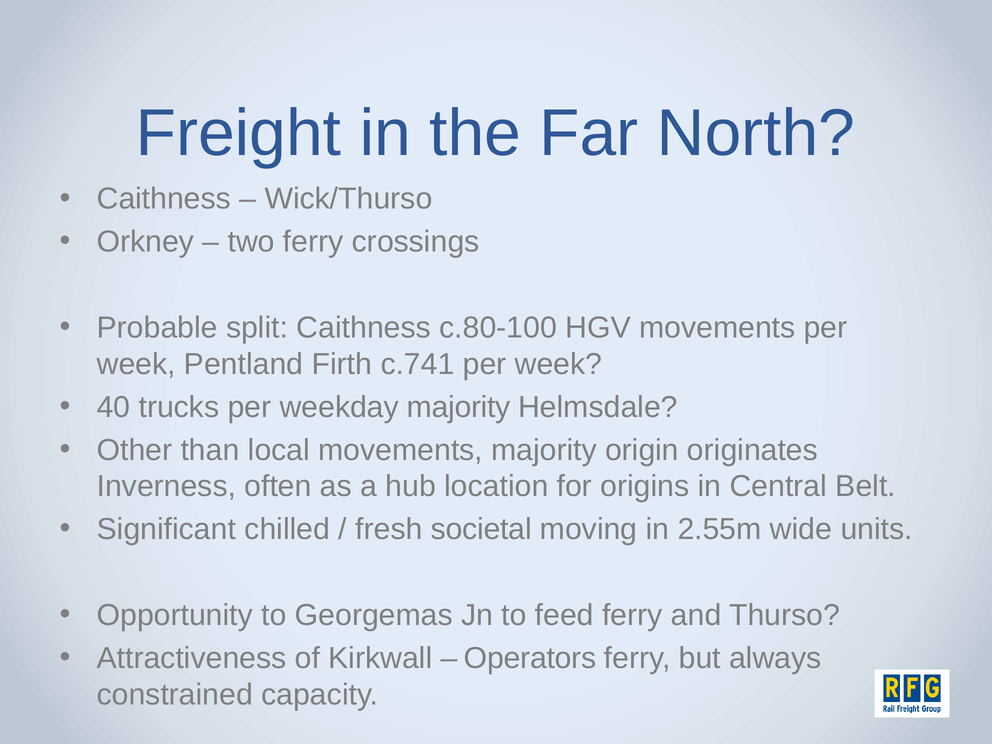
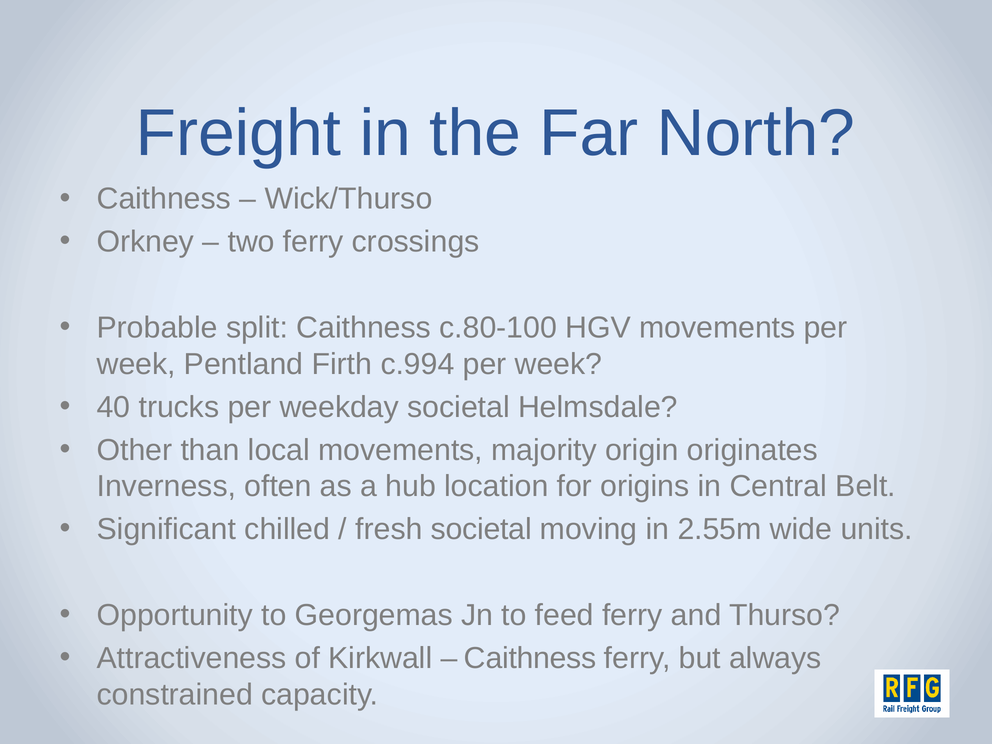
c.741: c.741 -> c.994
weekday majority: majority -> societal
Operators at (530, 658): Operators -> Caithness
